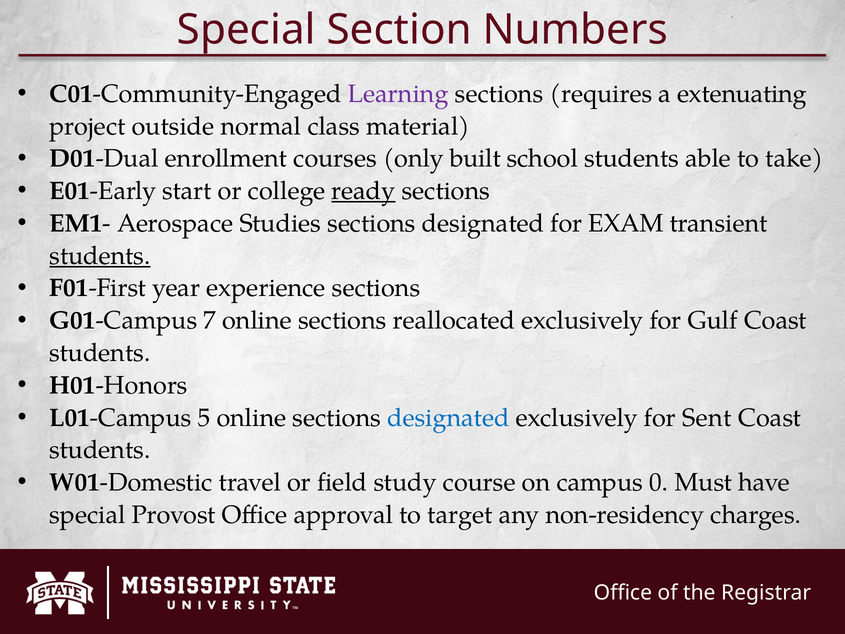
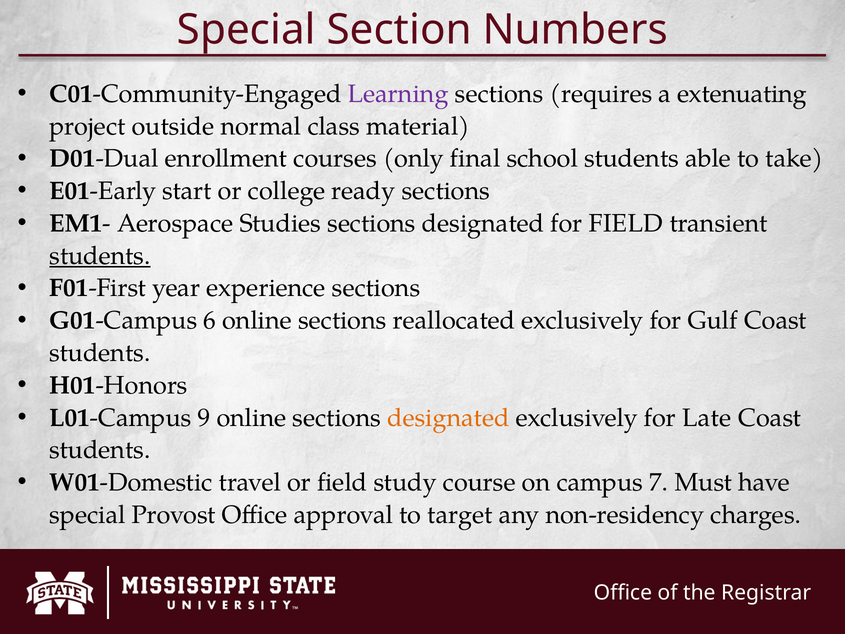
built: built -> final
ready underline: present -> none
for EXAM: EXAM -> FIELD
7: 7 -> 6
5: 5 -> 9
designated at (448, 418) colour: blue -> orange
Sent: Sent -> Late
0: 0 -> 7
